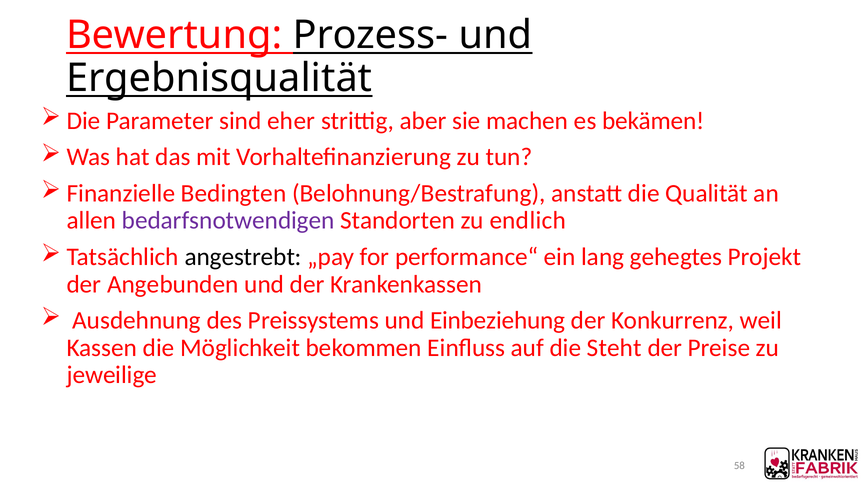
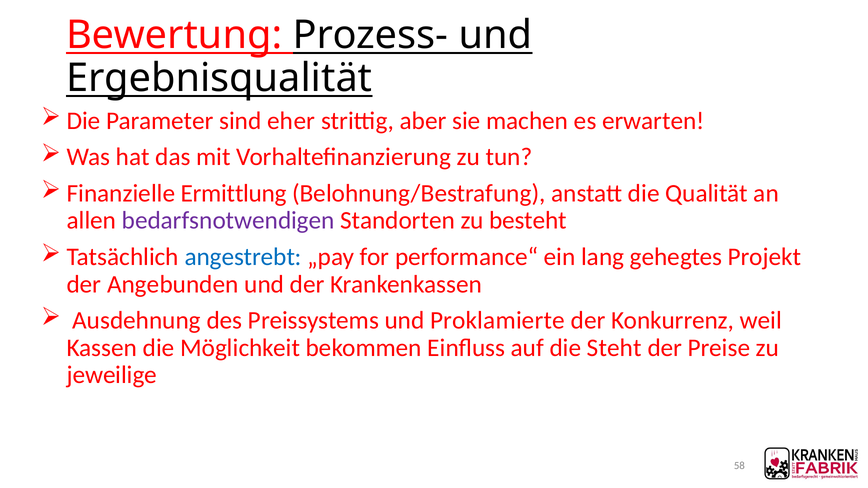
bekämen: bekämen -> erwarten
Bedingten: Bedingten -> Ermittlung
endlich: endlich -> besteht
angestrebt colour: black -> blue
Einbeziehung: Einbeziehung -> Proklamierte
